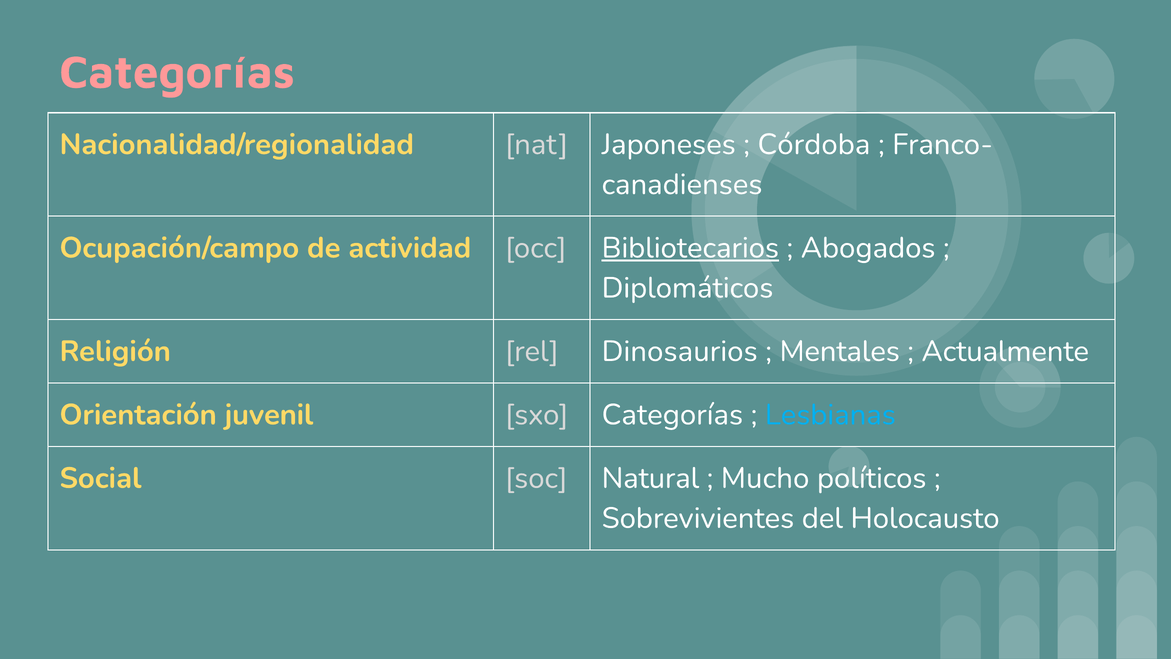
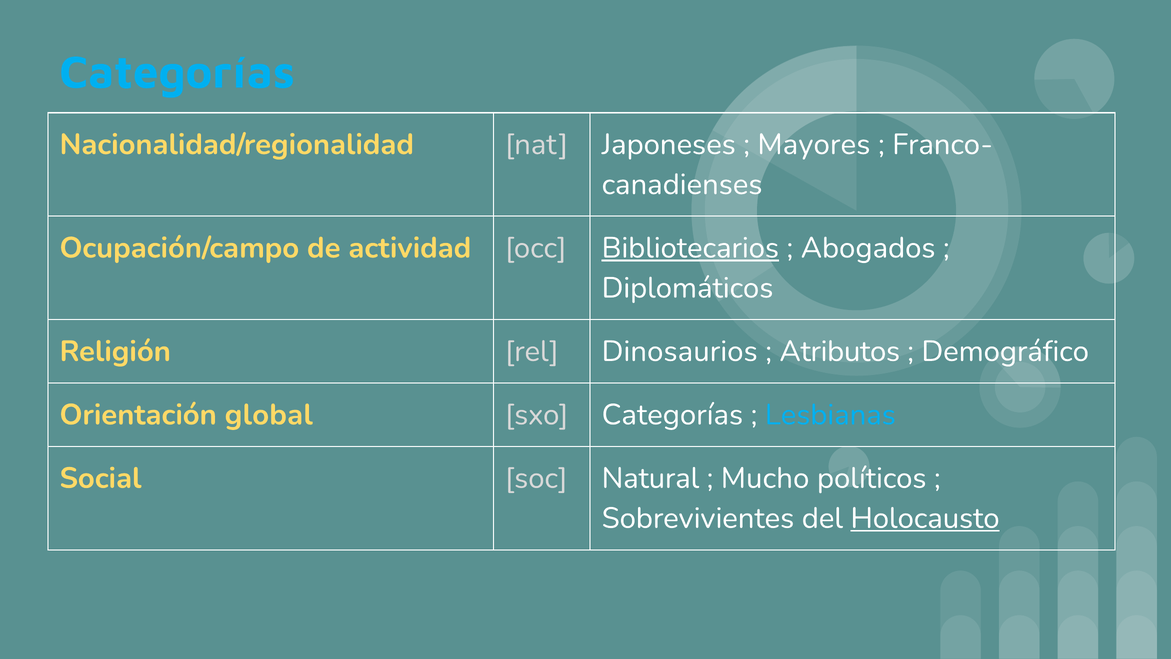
Categorías at (177, 73) colour: pink -> light blue
Córdoba: Córdoba -> Mayores
Mentales: Mentales -> Atributos
Actualmente: Actualmente -> Demográfico
juvenil: juvenil -> global
Holocausto underline: none -> present
